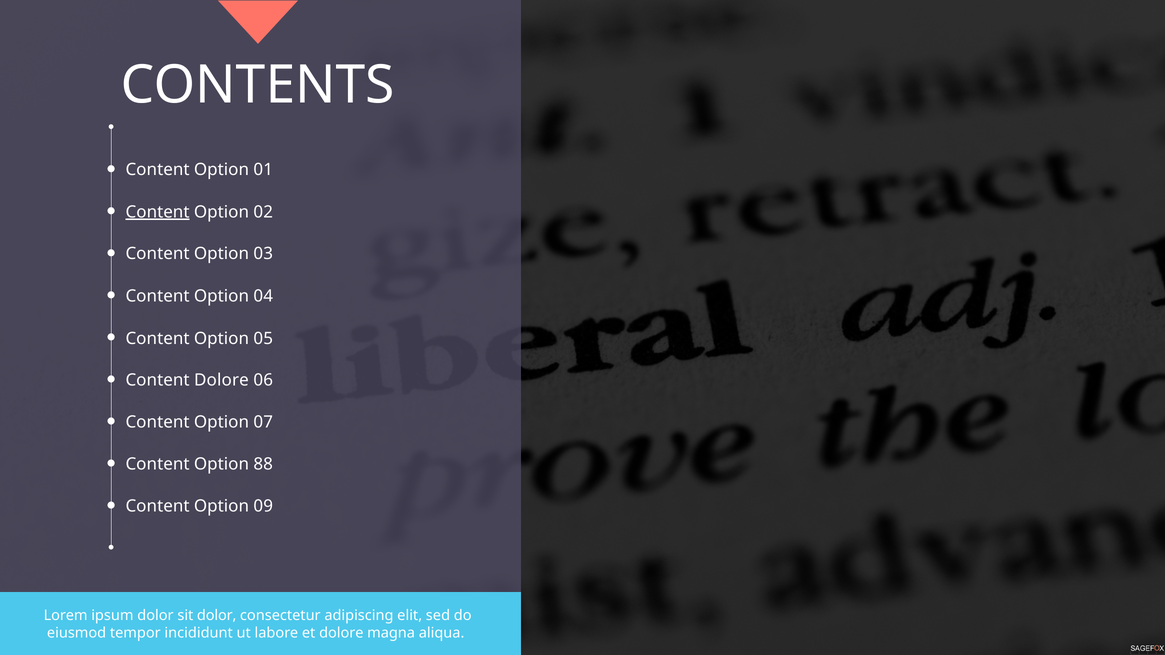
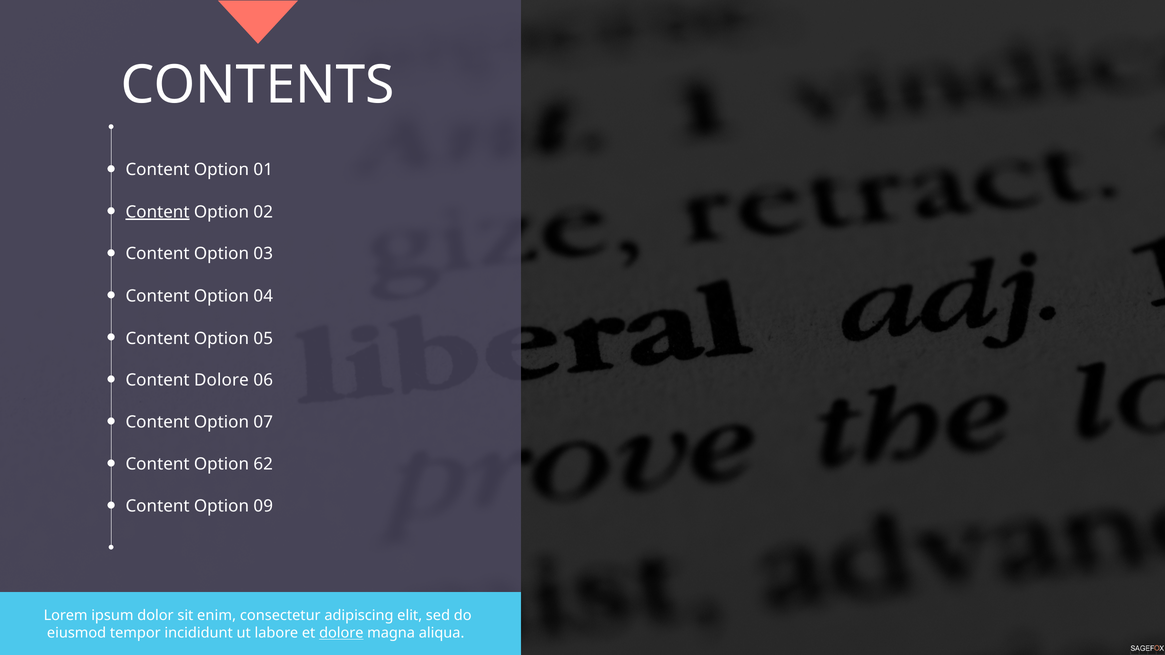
88: 88 -> 62
sit dolor: dolor -> enim
dolore at (341, 633) underline: none -> present
